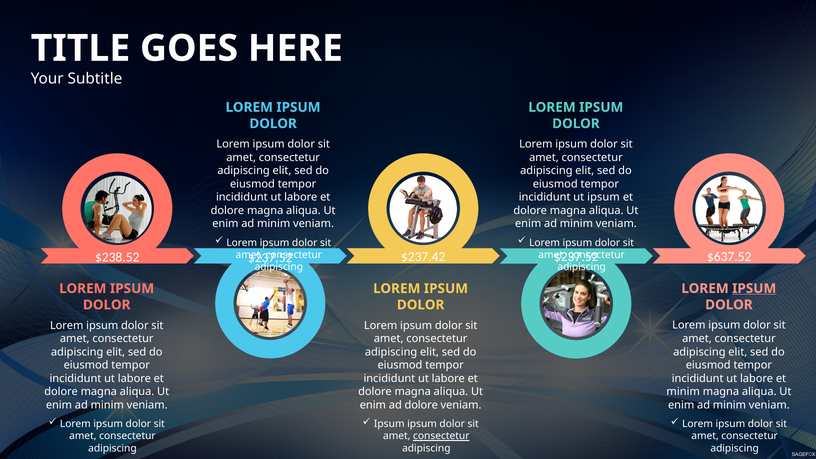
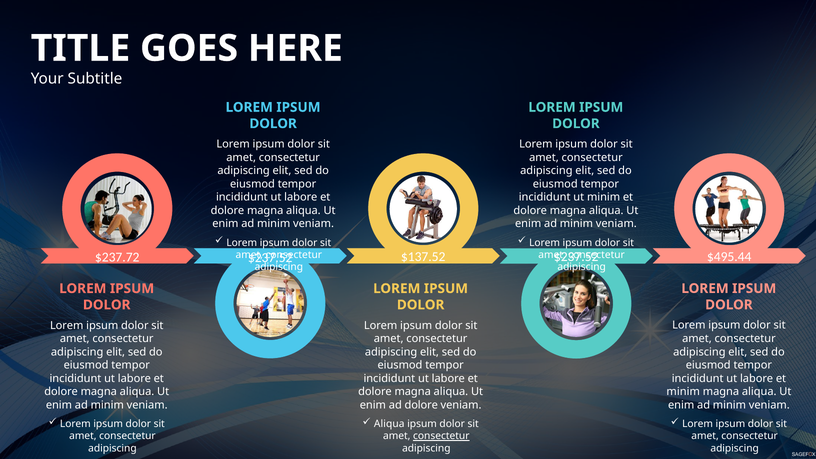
ut ipsum: ipsum -> minim
$238.52: $238.52 -> $237.72
$237.42: $237.42 -> $137.52
$637.52: $637.52 -> $495.44
IPSUM at (754, 288) underline: present -> none
Ipsum at (389, 424): Ipsum -> Aliqua
